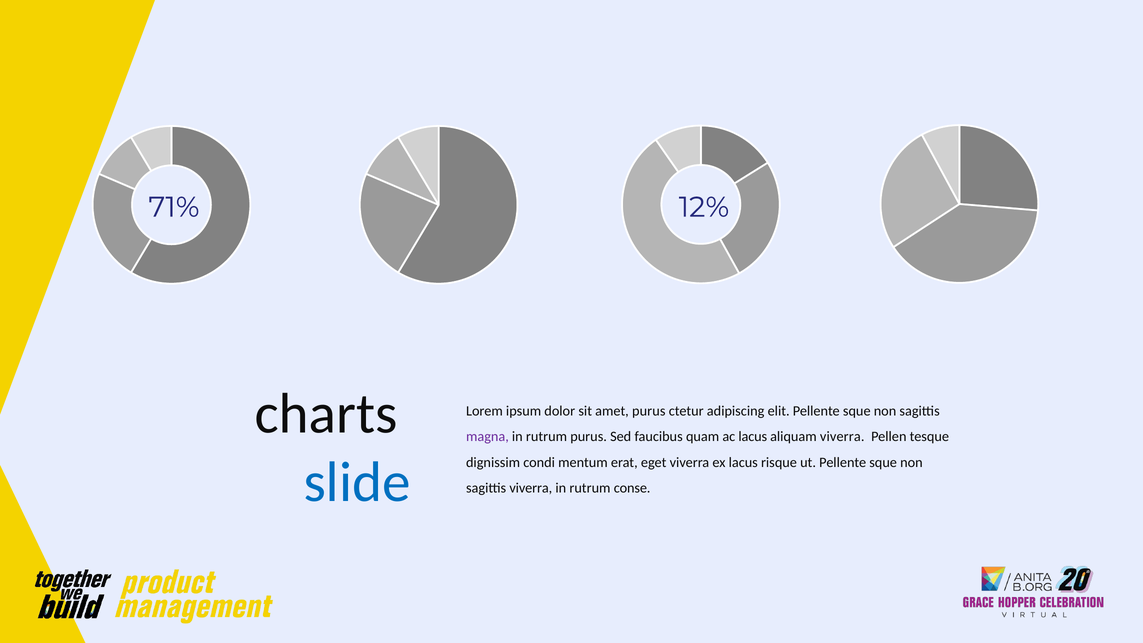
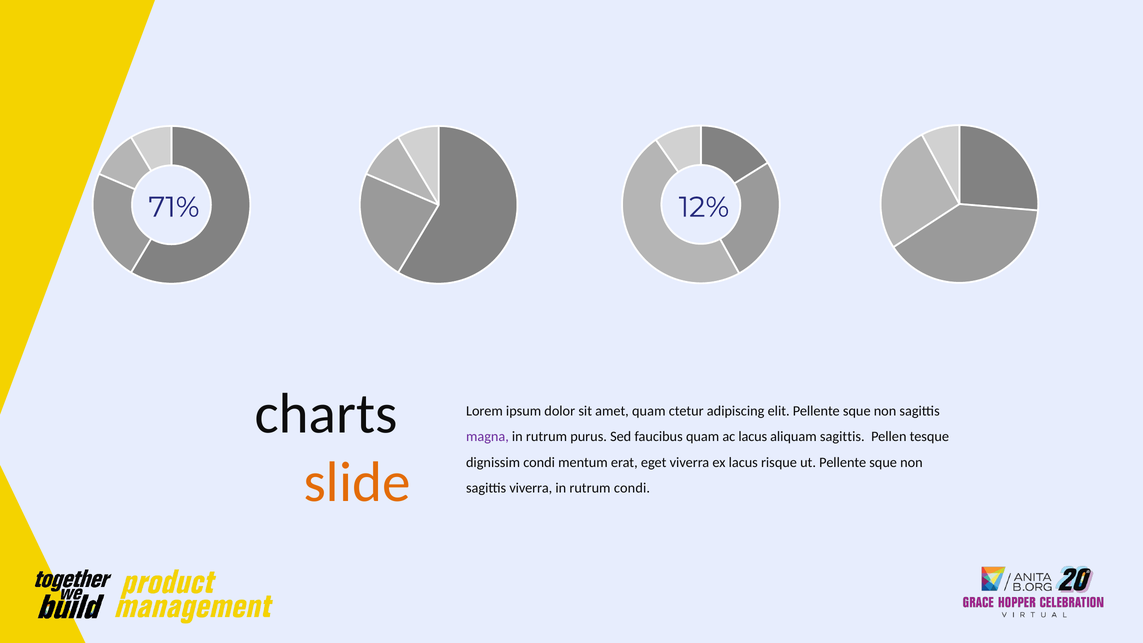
amet purus: purus -> quam
aliquam viverra: viverra -> sagittis
slide colour: blue -> orange
rutrum conse: conse -> condi
